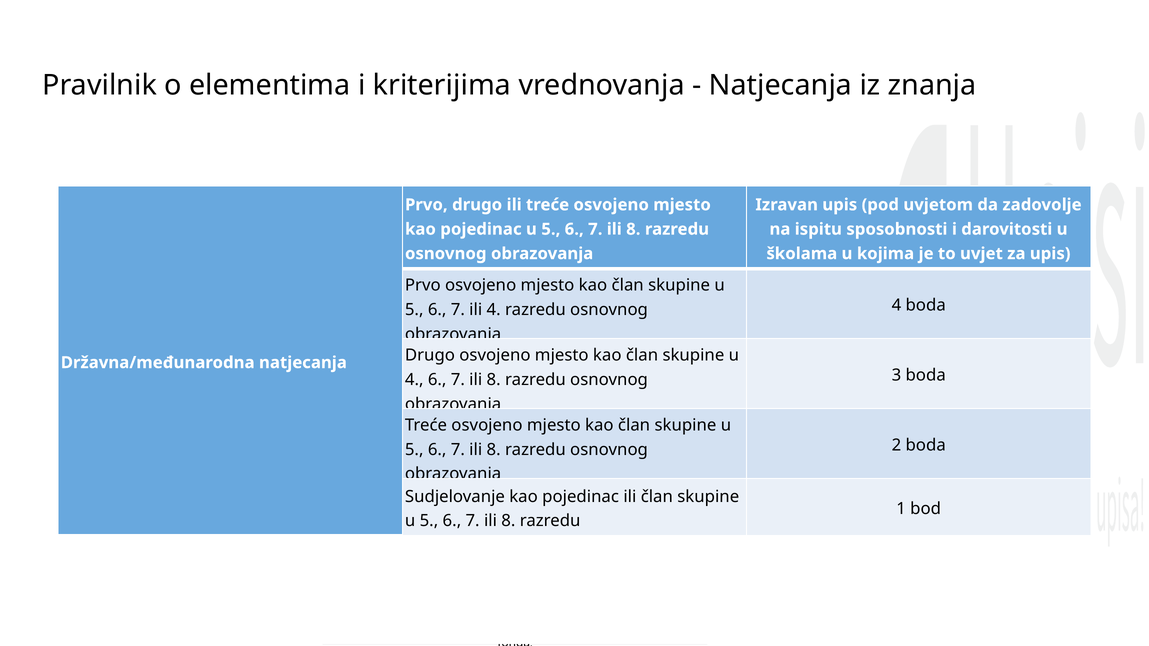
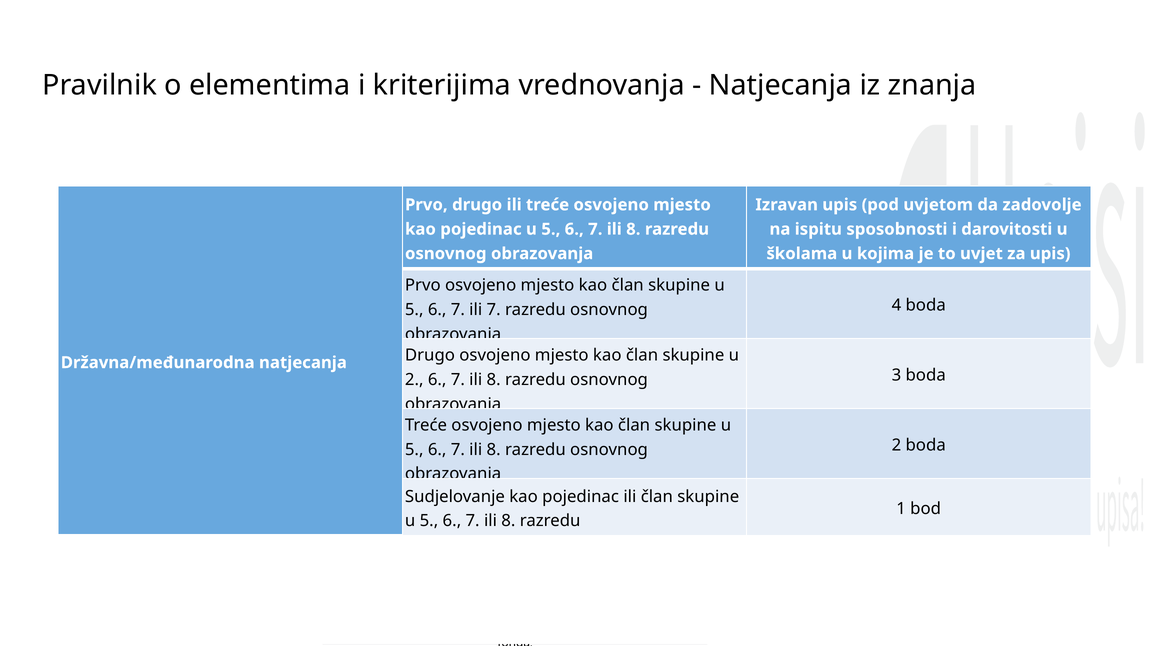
ili 4: 4 -> 7
4 at (414, 380): 4 -> 2
